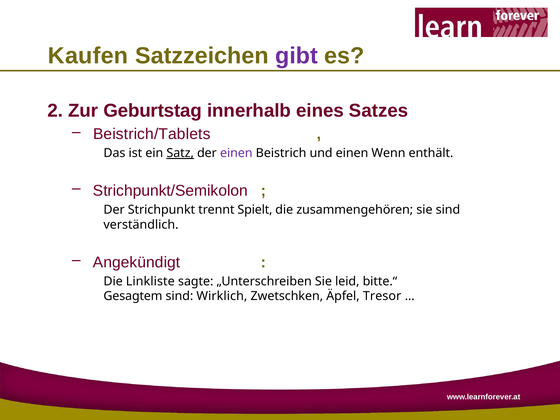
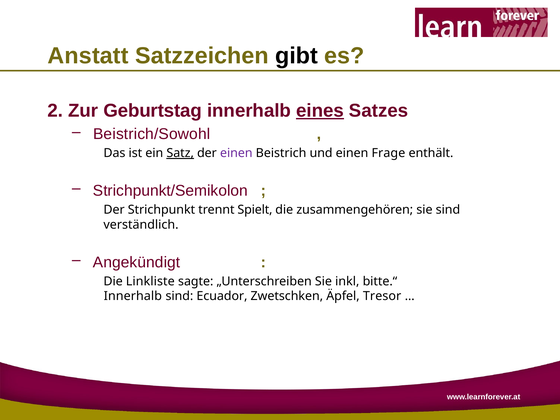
Kaufen: Kaufen -> Anstatt
gibt colour: purple -> black
eines underline: none -> present
Beistrich/Tablets: Beistrich/Tablets -> Beistrich/Sowohl
Wenn: Wenn -> Frage
leid: leid -> inkl
Gesagtem at (133, 296): Gesagtem -> Innerhalb
Wirklich: Wirklich -> Ecuador
